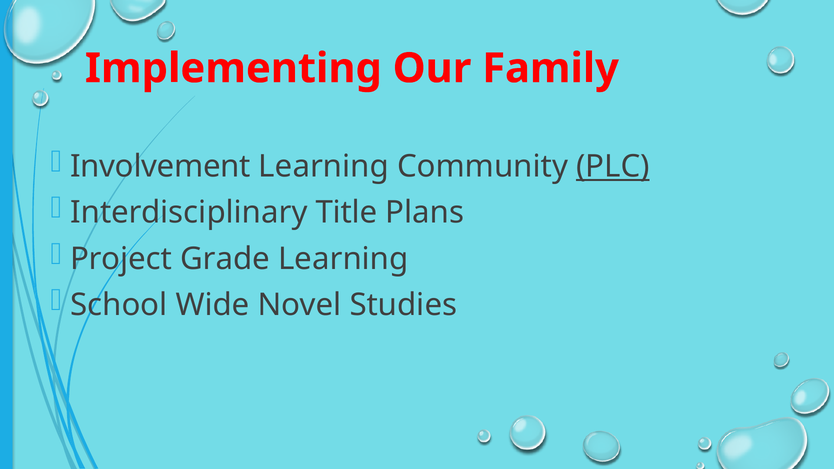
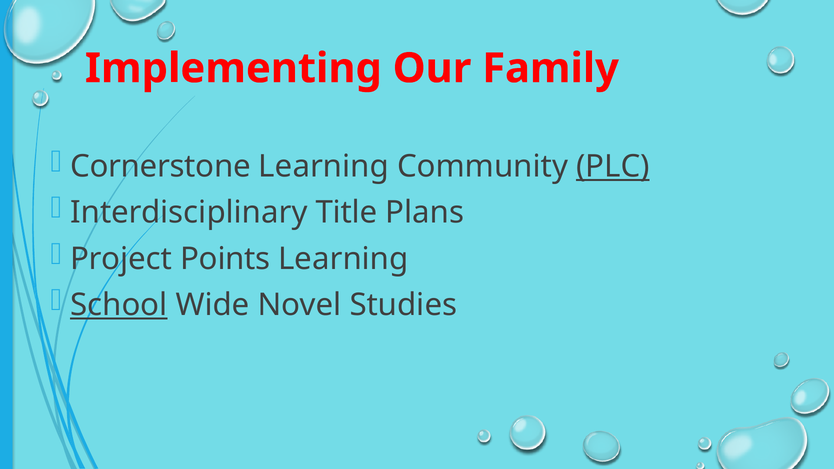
Involvement: Involvement -> Cornerstone
Grade: Grade -> Points
School underline: none -> present
